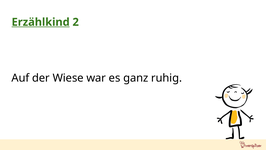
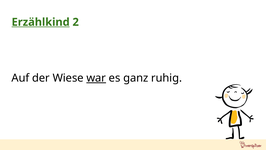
war underline: none -> present
